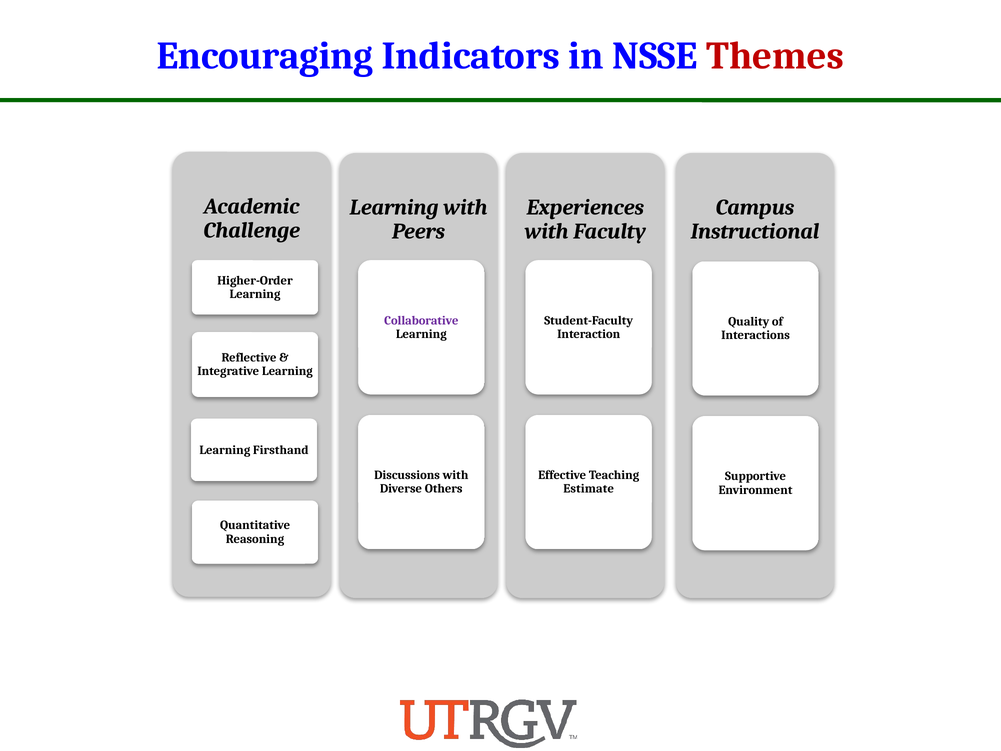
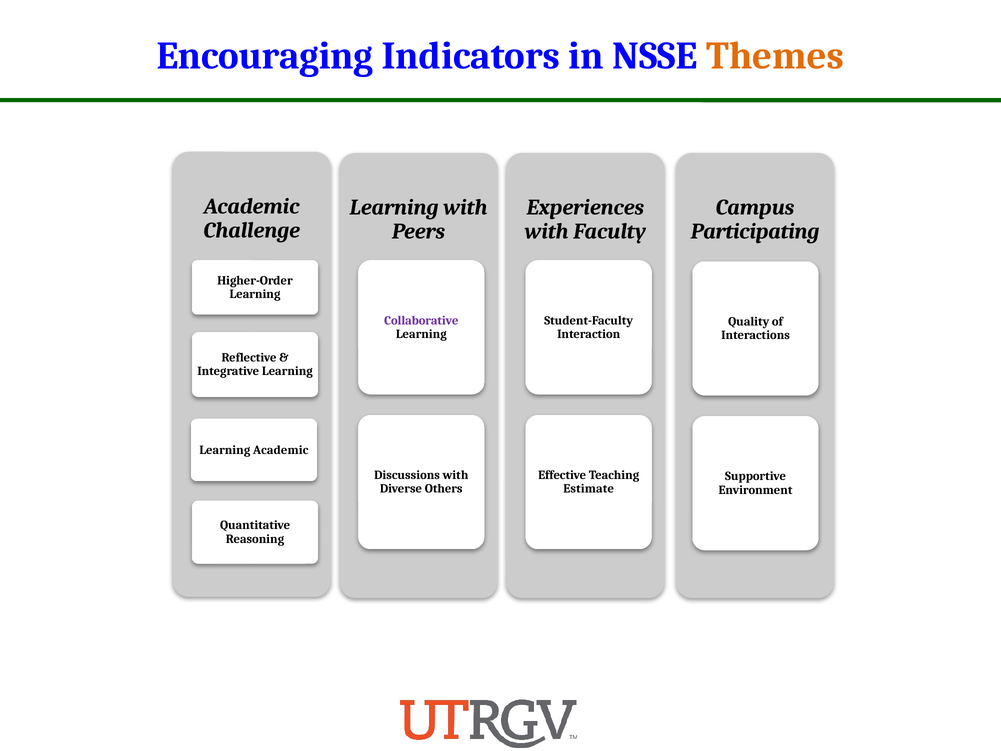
Themes colour: red -> orange
Instructional: Instructional -> Participating
Learning Firsthand: Firsthand -> Academic
